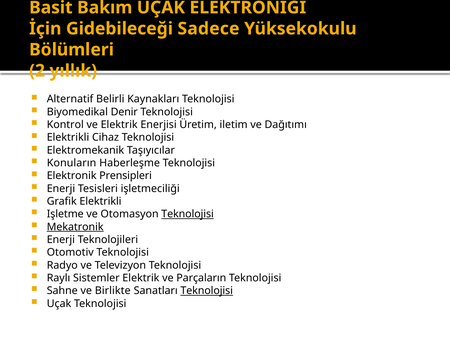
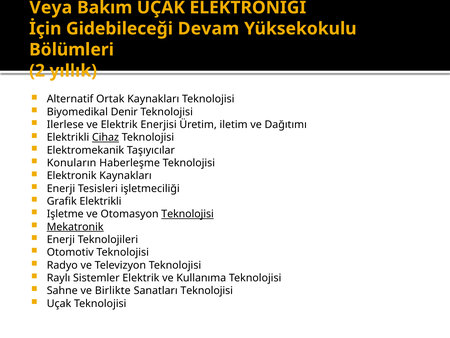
Basit: Basit -> Veya
Sadece: Sadece -> Devam
Belirli: Belirli -> Ortak
Kontrol: Kontrol -> Ilerlese
Cihaz underline: none -> present
Elektronik Prensipleri: Prensipleri -> Kaynakları
Parçaların: Parçaların -> Kullanıma
Teknolojisi at (207, 290) underline: present -> none
